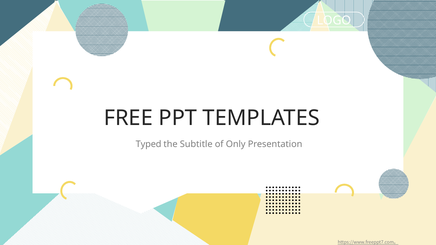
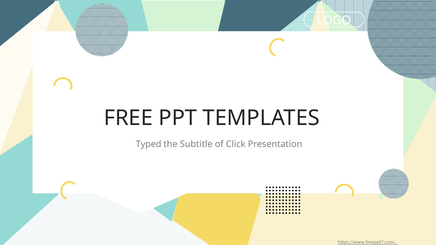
Only: Only -> Click
